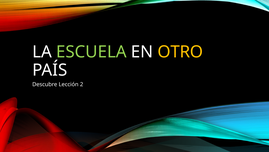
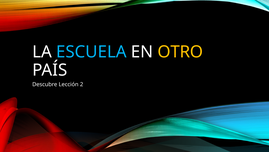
ESCUELA colour: light green -> light blue
